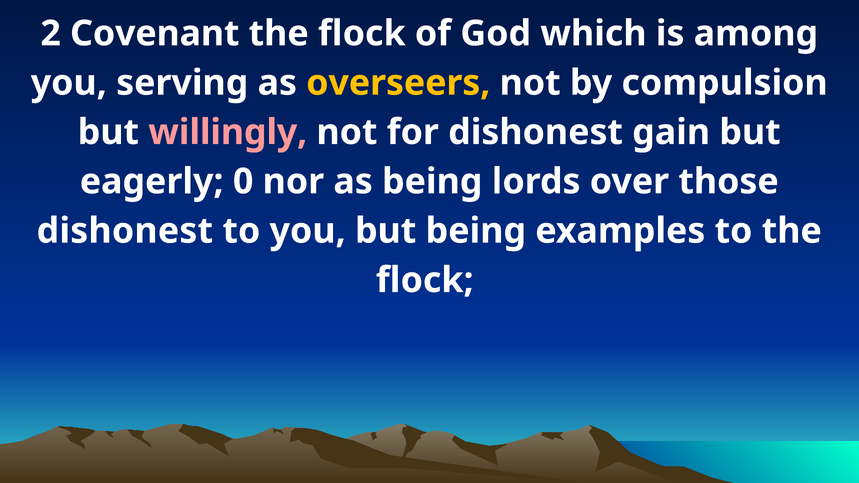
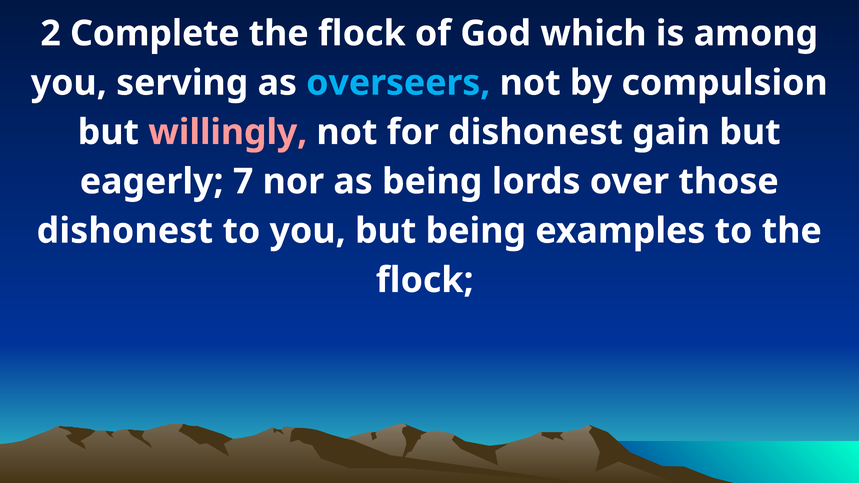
Covenant: Covenant -> Complete
overseers colour: yellow -> light blue
0: 0 -> 7
